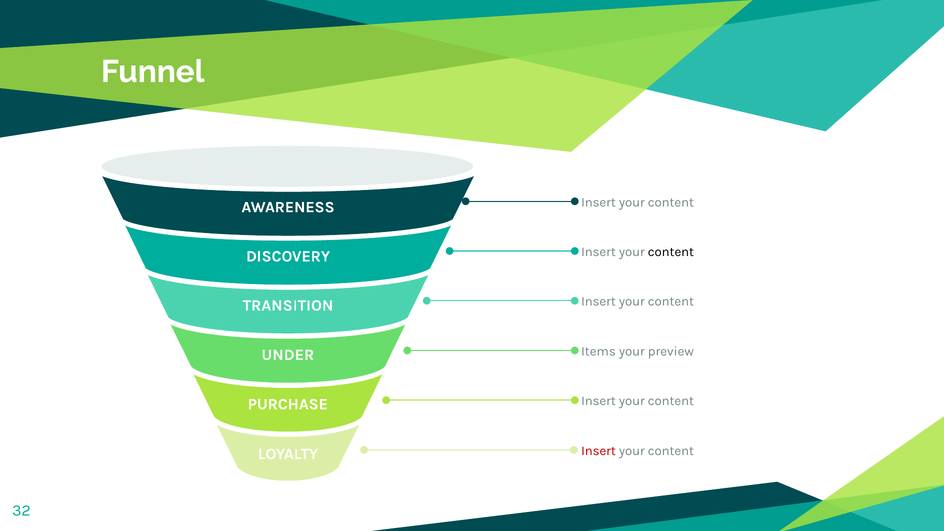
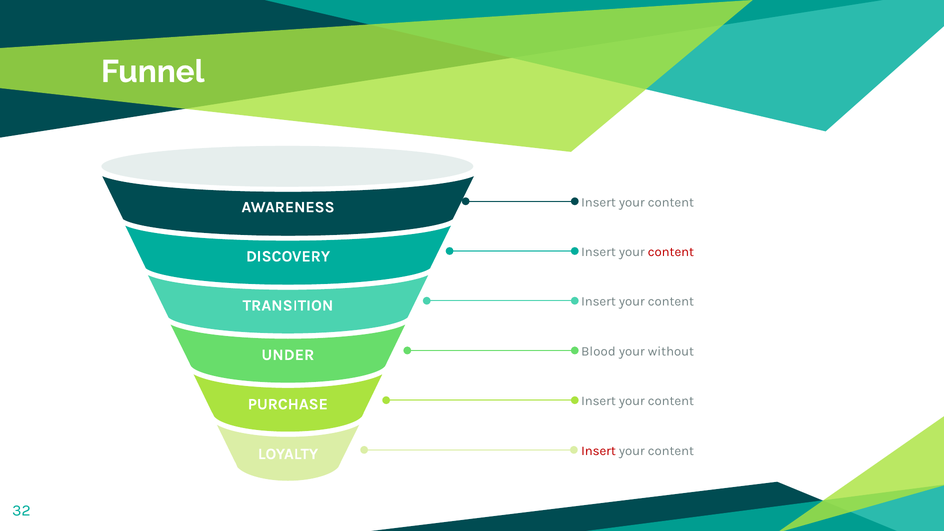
content at (671, 252) colour: black -> red
Items: Items -> Blood
preview: preview -> without
